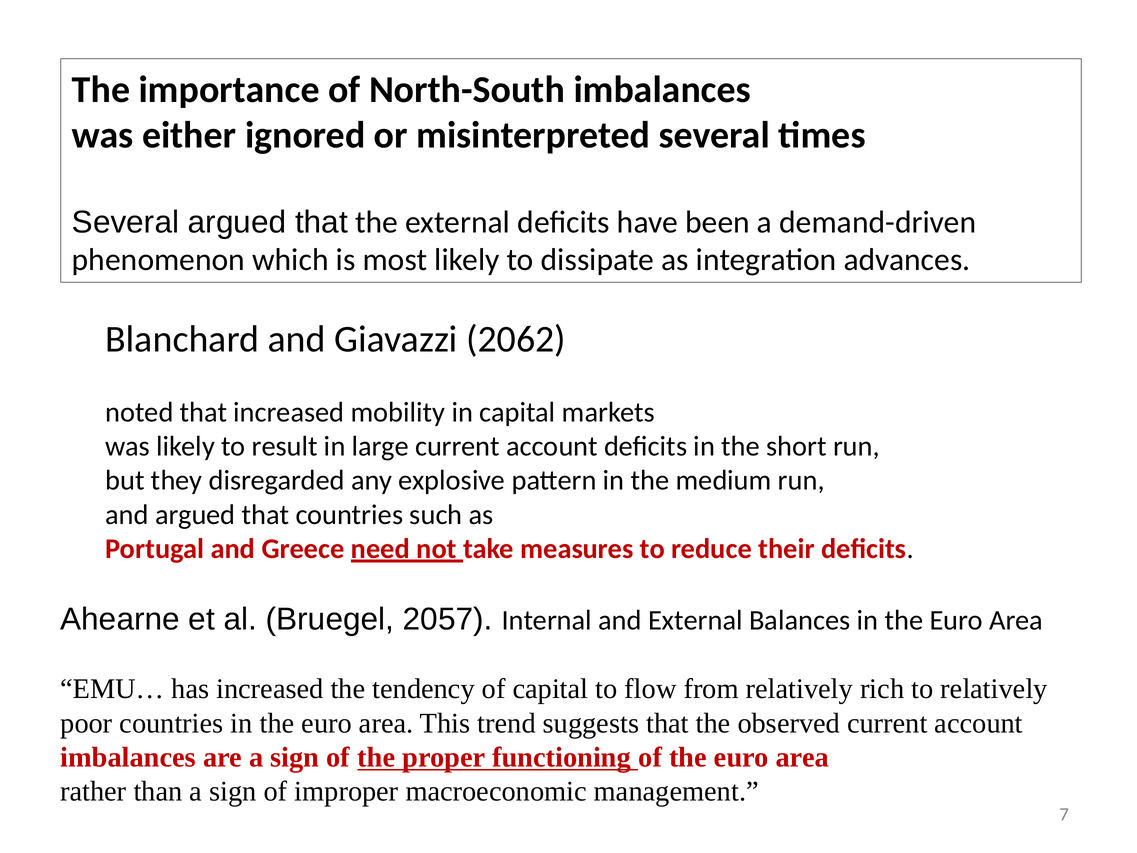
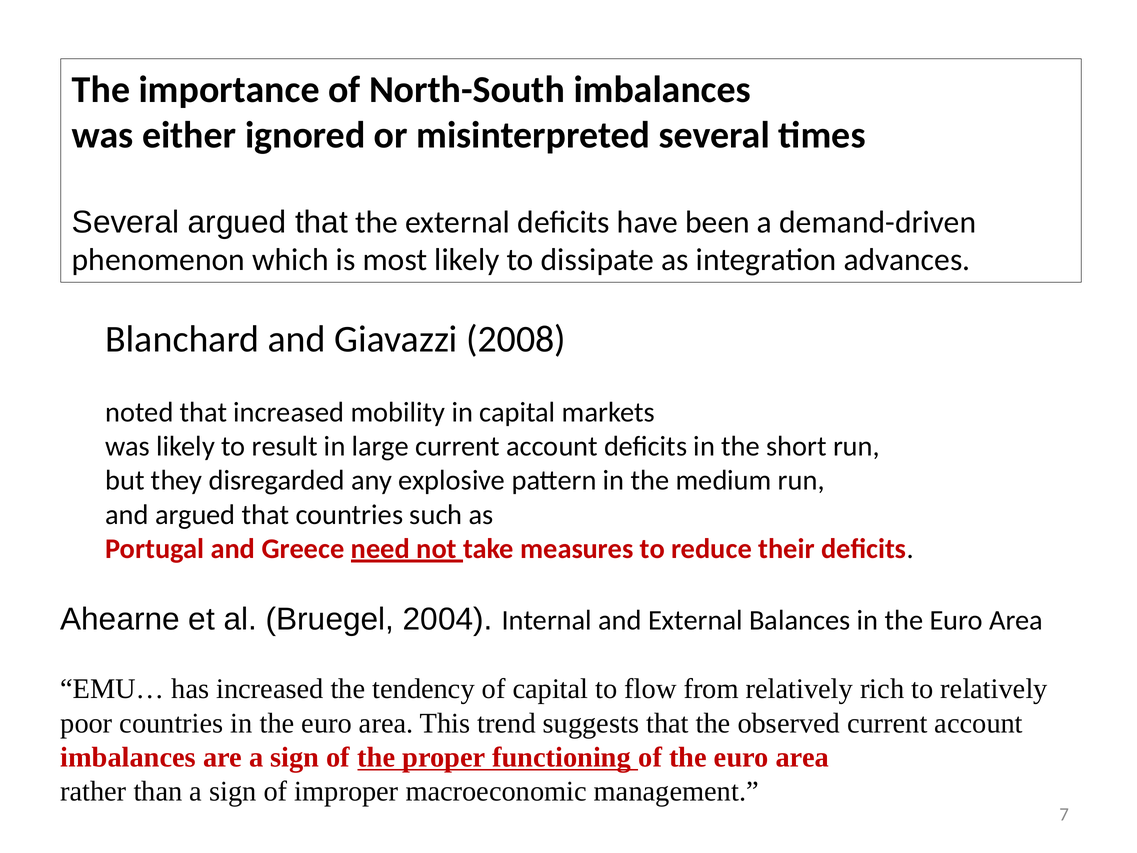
2062: 2062 -> 2008
2057: 2057 -> 2004
